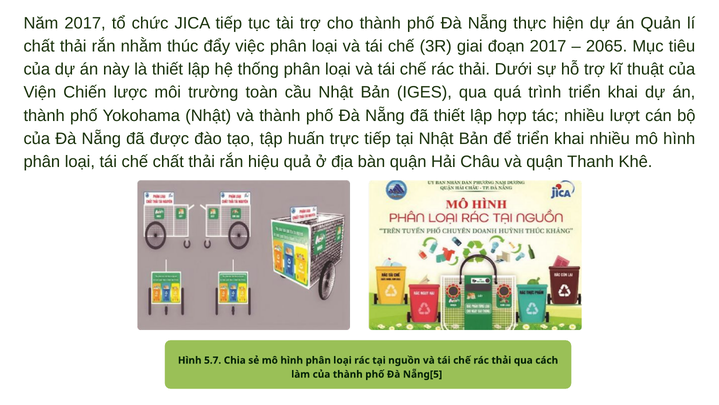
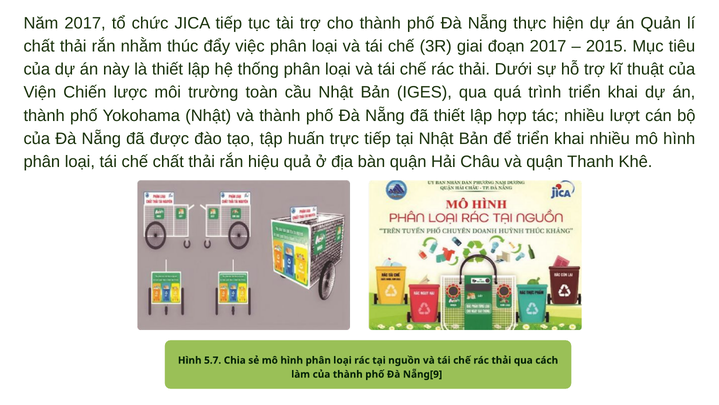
2065: 2065 -> 2015
Nẵng[5: Nẵng[5 -> Nẵng[9
